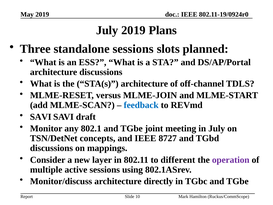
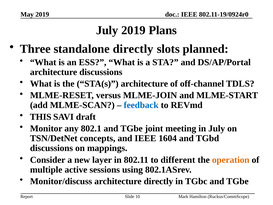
standalone sessions: sessions -> directly
SAVI at (41, 117): SAVI -> THIS
8727: 8727 -> 1604
operation colour: purple -> orange
